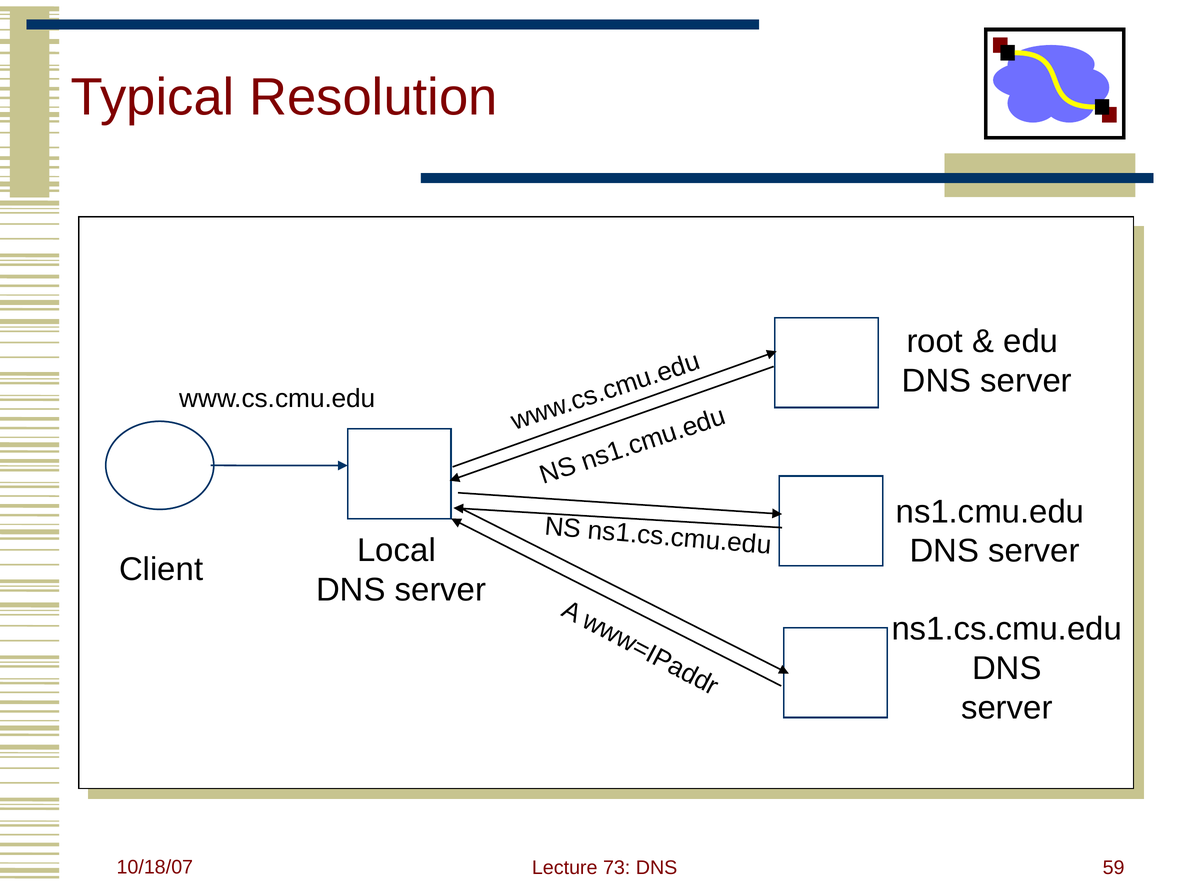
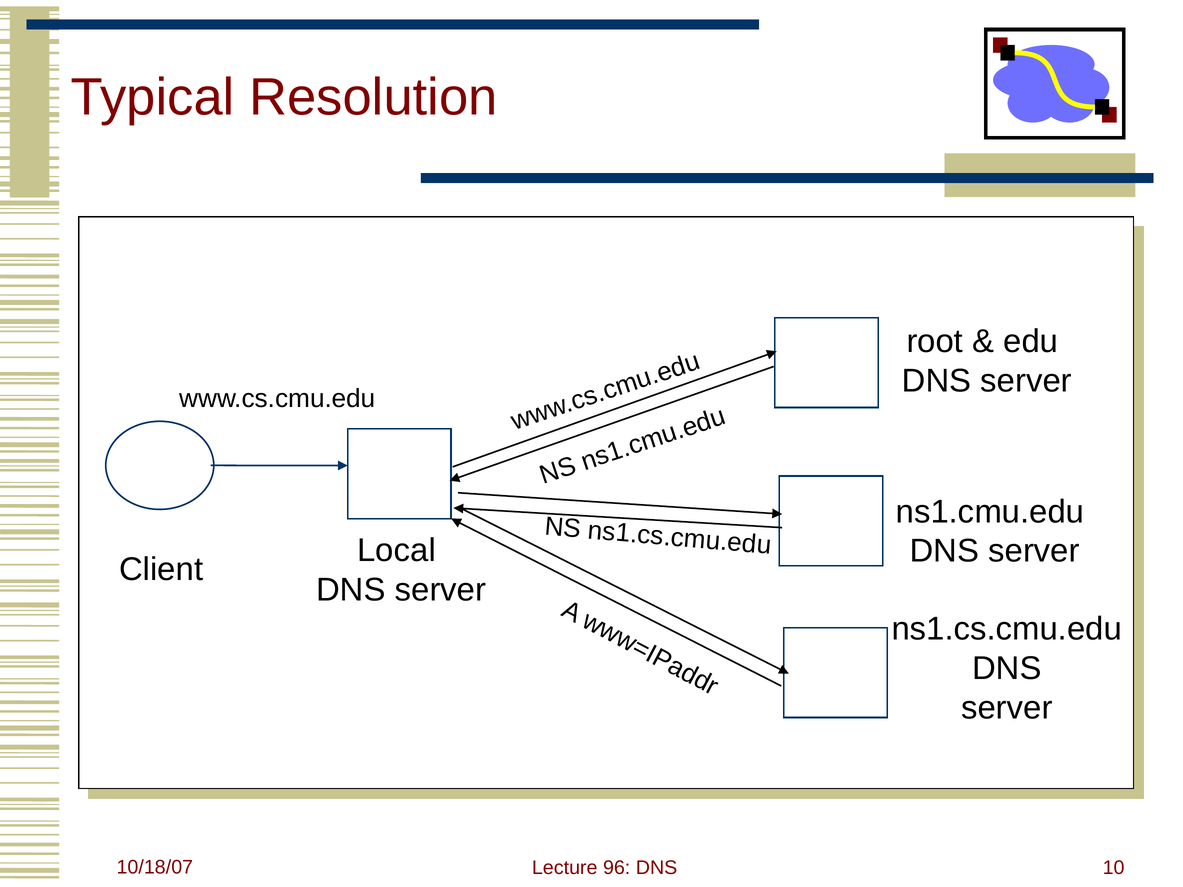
73: 73 -> 96
59: 59 -> 10
